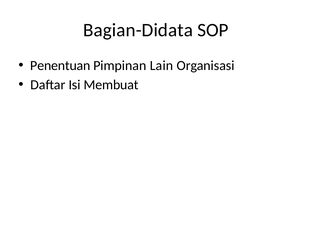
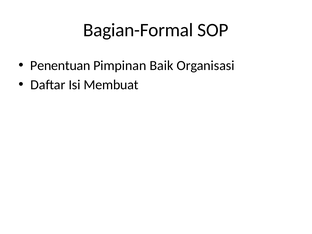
Bagian-Didata: Bagian-Didata -> Bagian-Formal
Lain: Lain -> Baik
